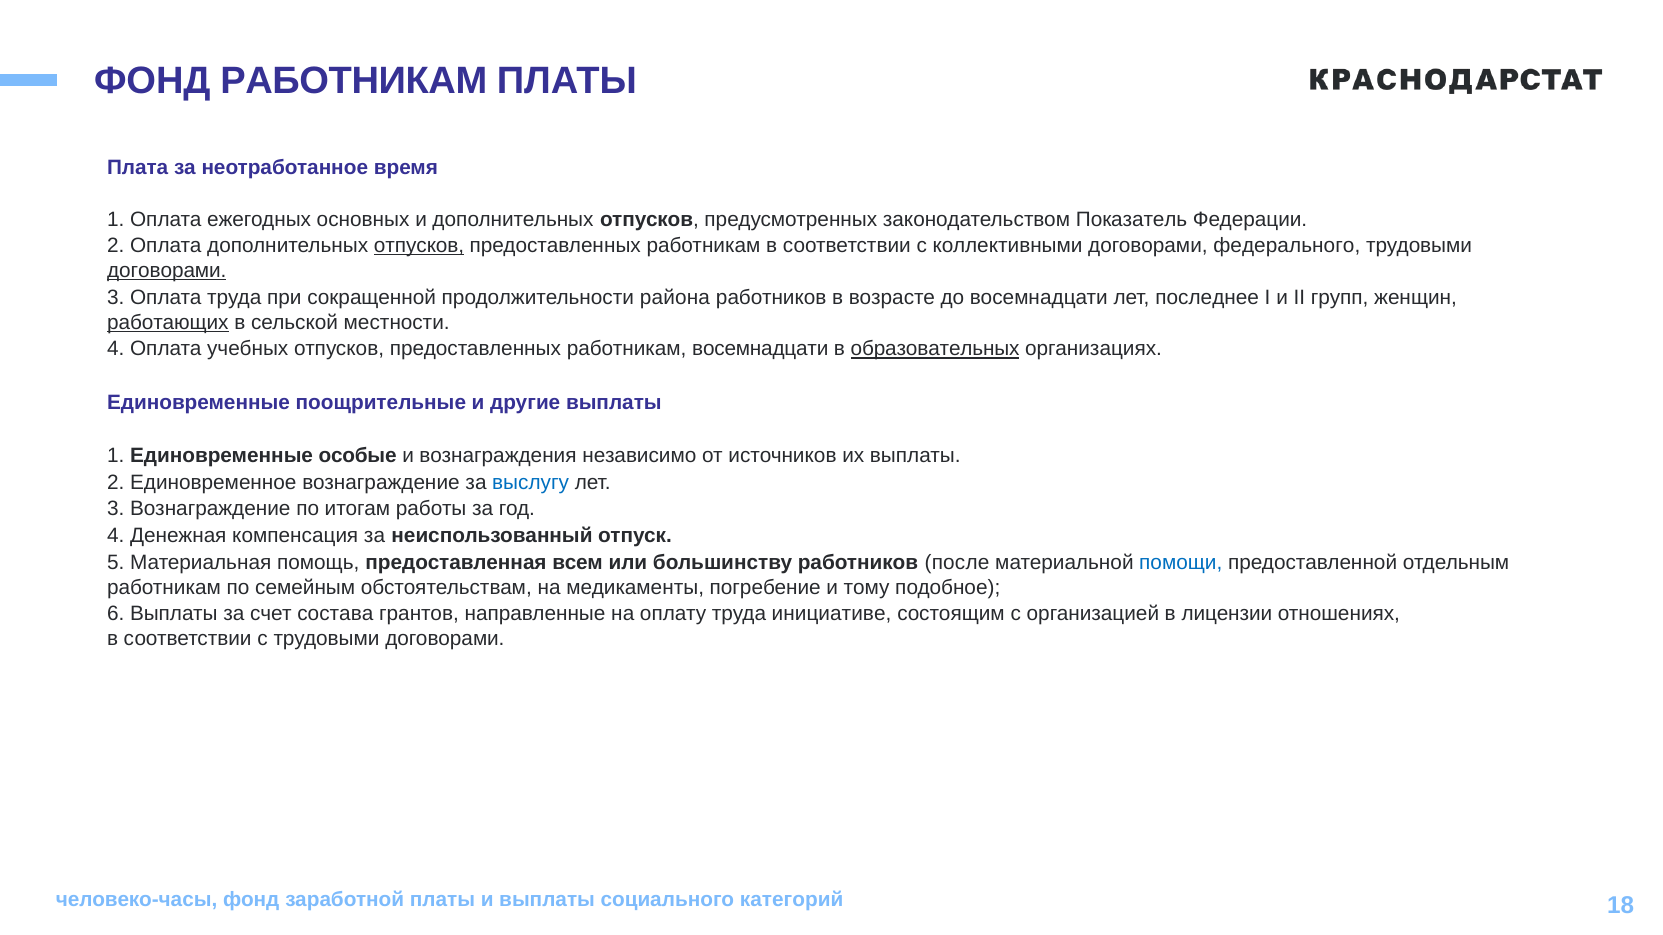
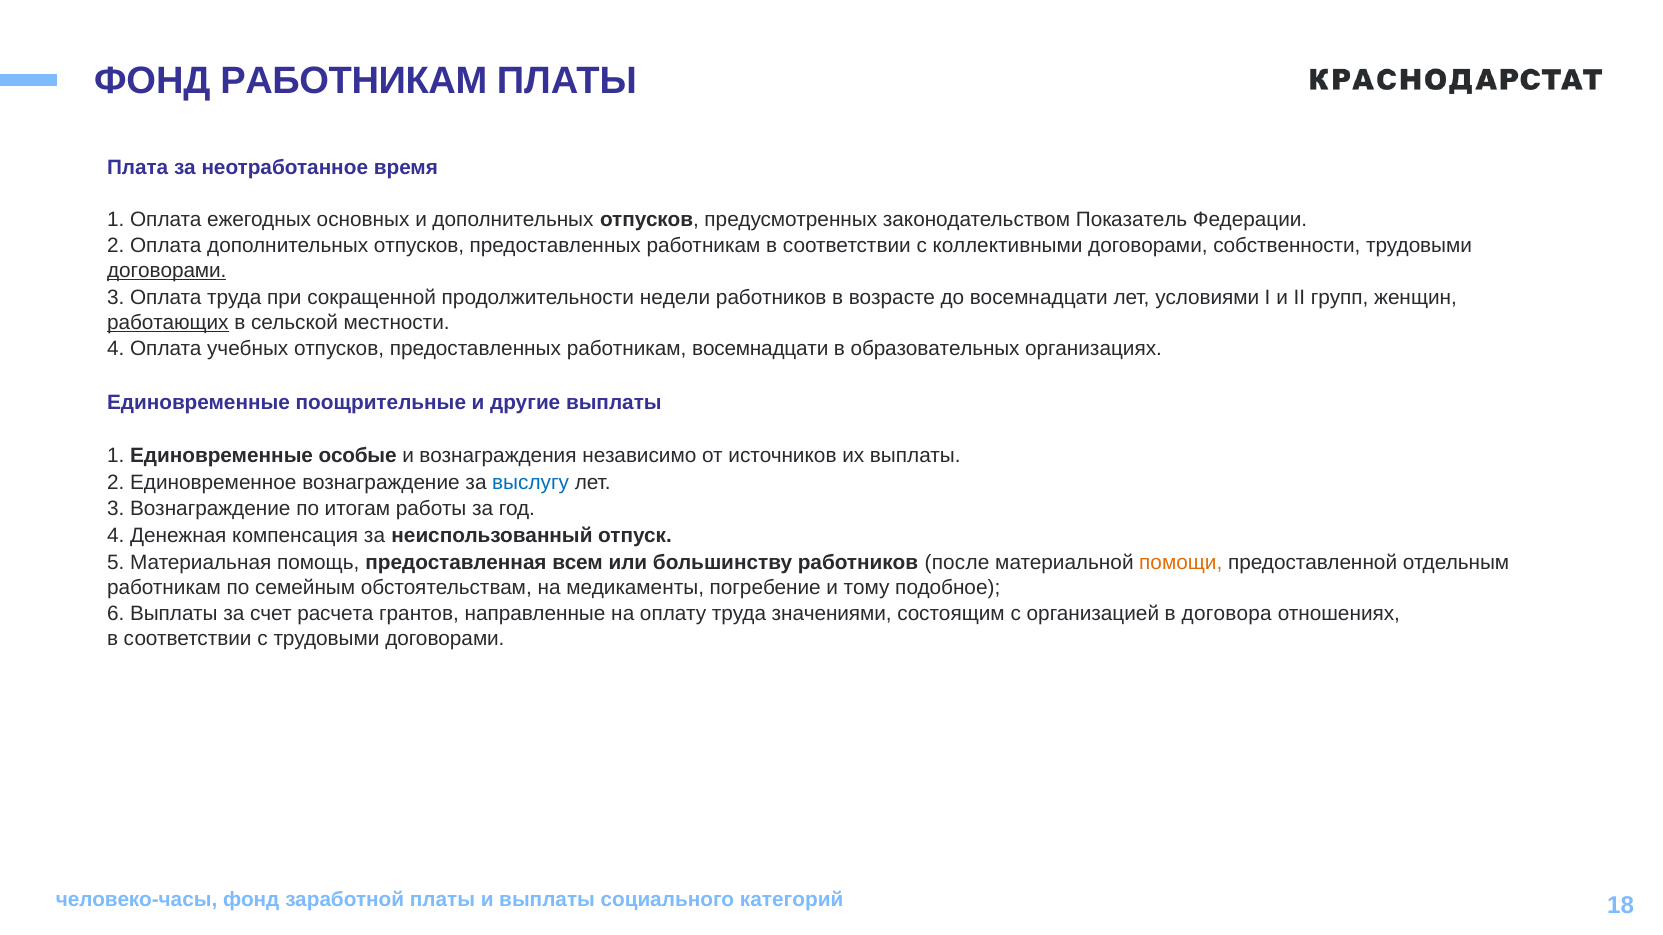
отпусков at (419, 246) underline: present -> none
федерального: федерального -> собственности
района: района -> недели
последнее: последнее -> условиями
образовательных underline: present -> none
помощи colour: blue -> orange
состава: состава -> расчета
инициативе: инициативе -> значениями
лицензии: лицензии -> договора
